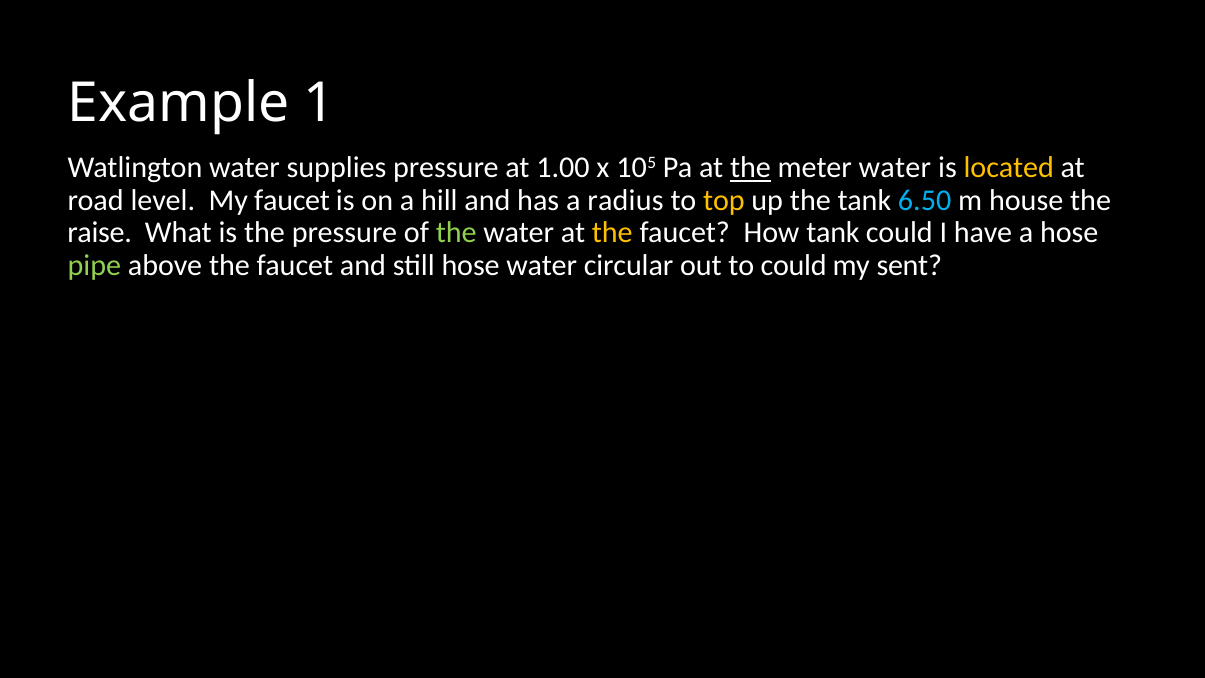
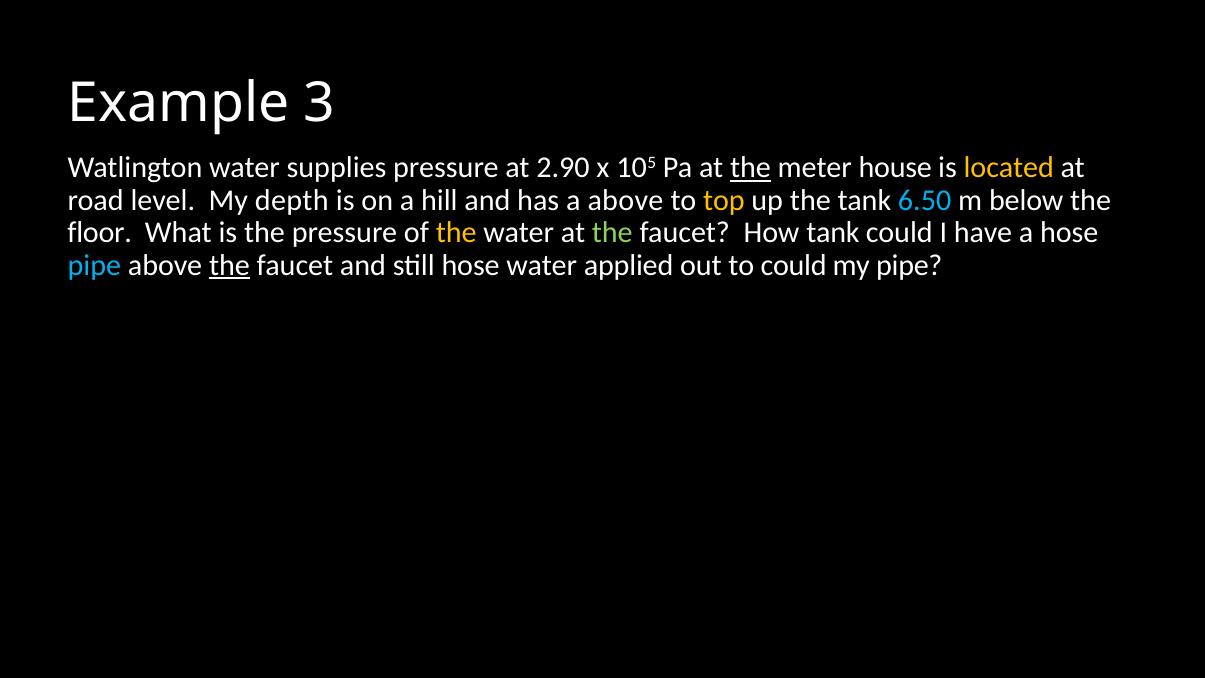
1: 1 -> 3
1.00: 1.00 -> 2.90
meter water: water -> house
My faucet: faucet -> depth
a radius: radius -> above
house: house -> below
raise: raise -> floor
the at (456, 233) colour: light green -> yellow
the at (612, 233) colour: yellow -> light green
pipe at (94, 265) colour: light green -> light blue
the at (229, 265) underline: none -> present
circular: circular -> applied
my sent: sent -> pipe
